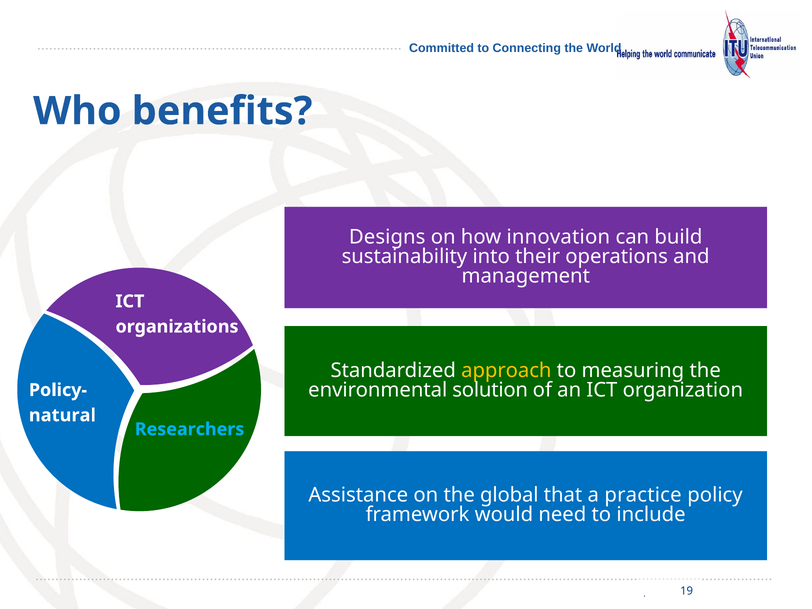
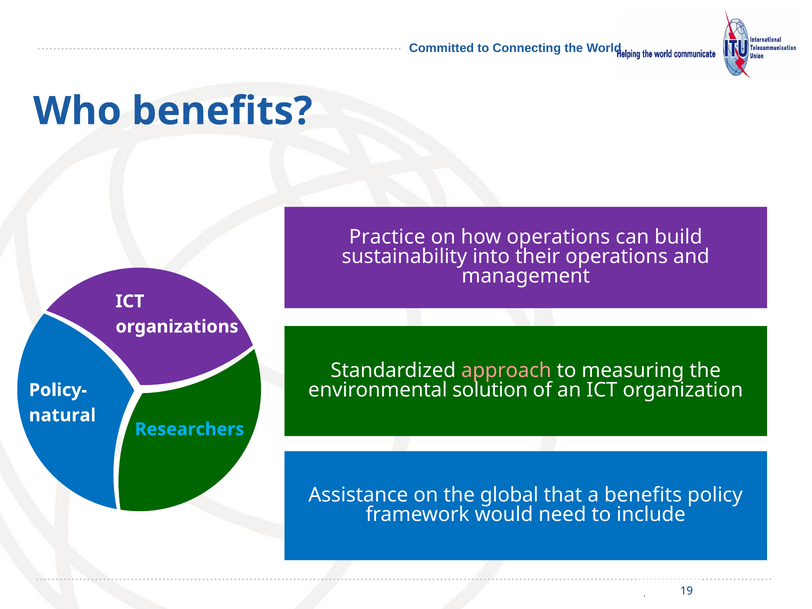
Designs: Designs -> Practice
how innovation: innovation -> operations
approach colour: yellow -> pink
a practice: practice -> benefits
